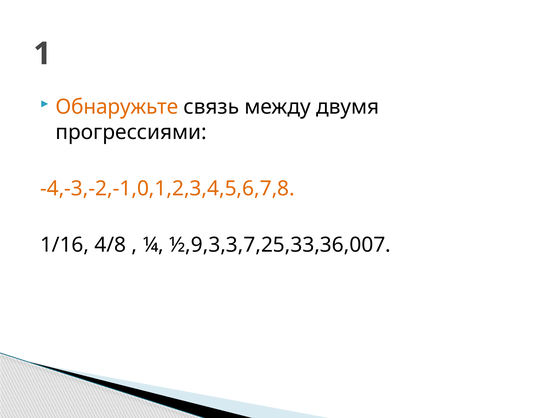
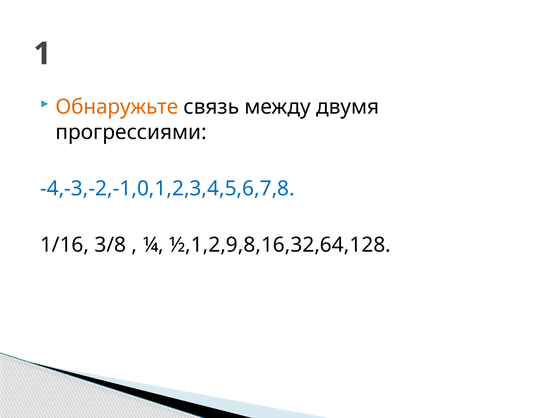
-4,-3,-2,-1,0,1,2,3,4,5,6,7,8 colour: orange -> blue
4/8: 4/8 -> 3/8
½,9,3,3,7,25,33,36,007: ½,9,3,3,7,25,33,36,007 -> ½,1,2,9,8,16,32,64,128
